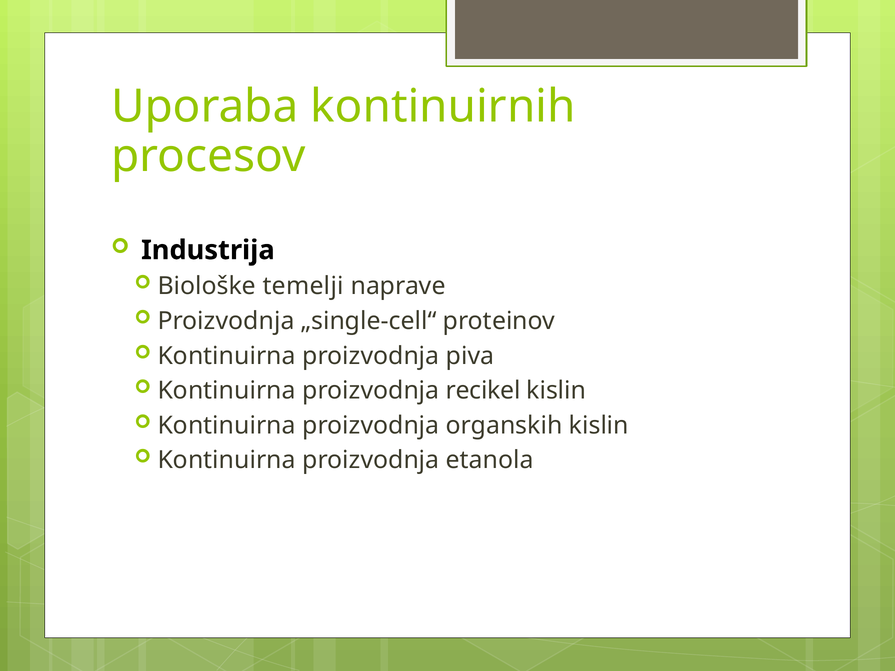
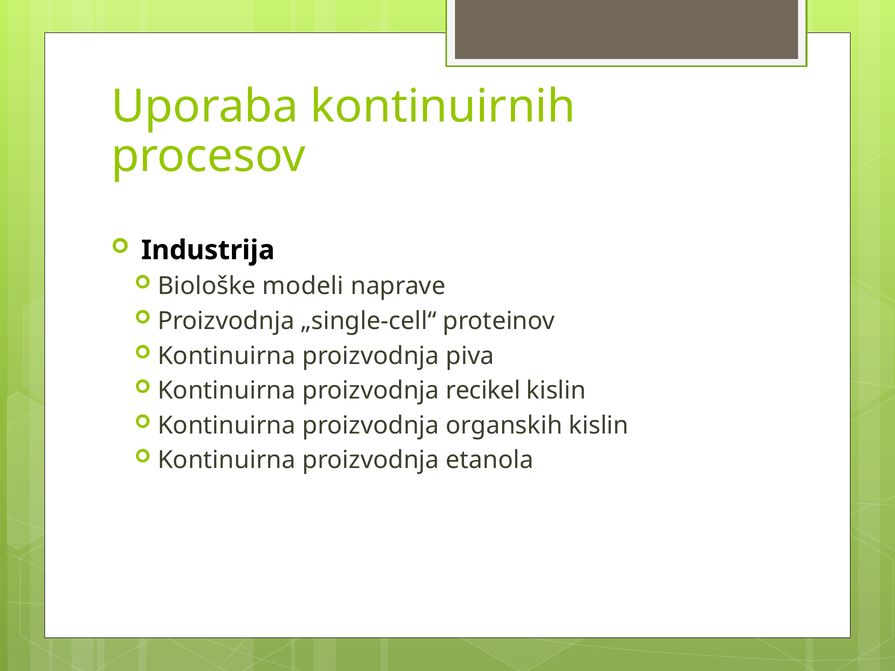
temelji: temelji -> modeli
